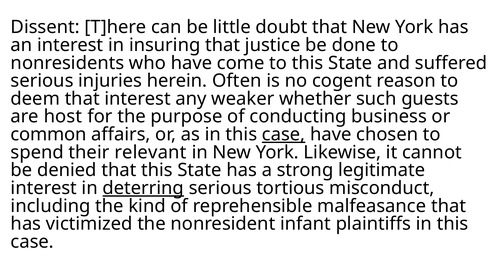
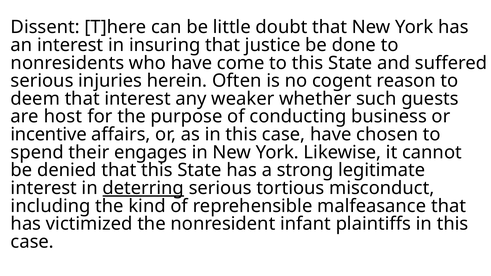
common: common -> incentive
case at (284, 135) underline: present -> none
relevant: relevant -> engages
